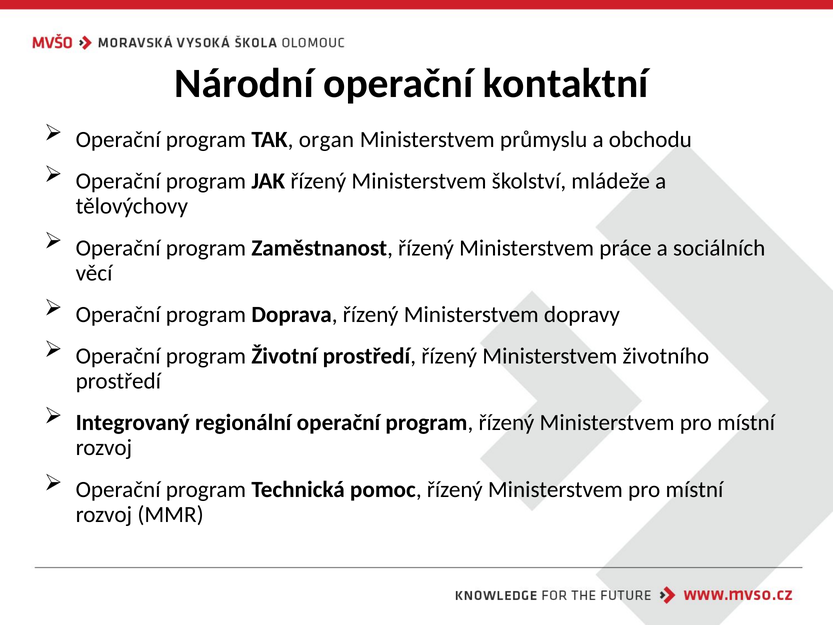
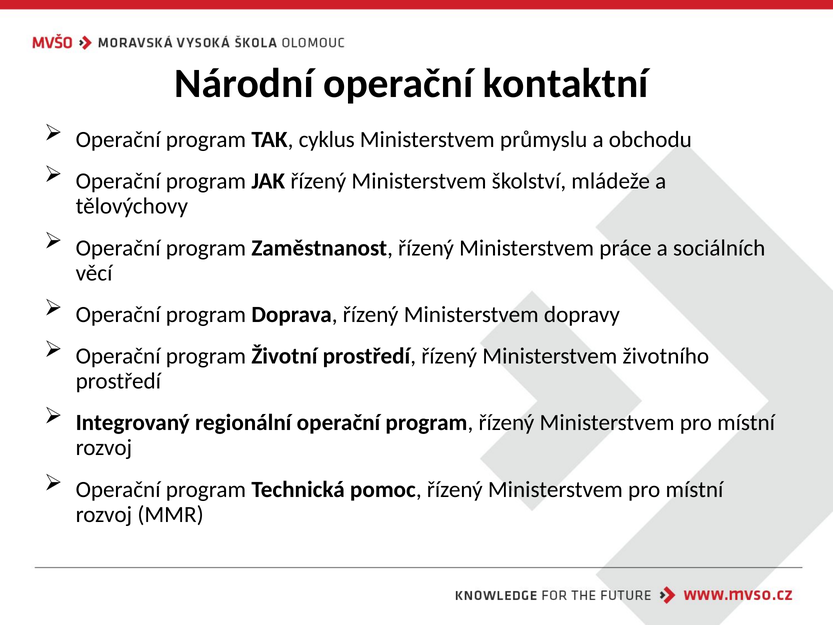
organ: organ -> cyklus
